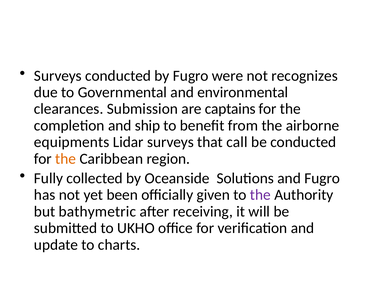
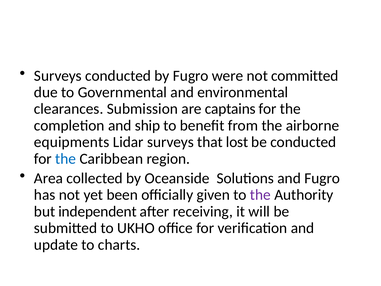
recognizes: recognizes -> committed
call: call -> lost
the at (66, 159) colour: orange -> blue
Fully: Fully -> Area
bathymetric: bathymetric -> independent
